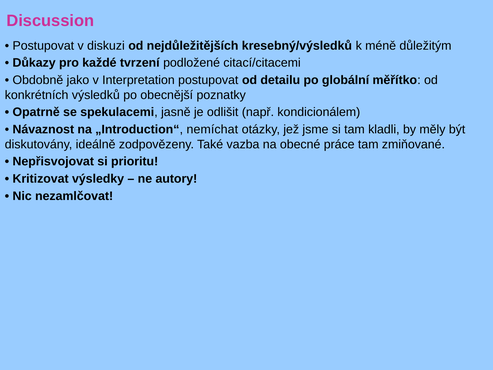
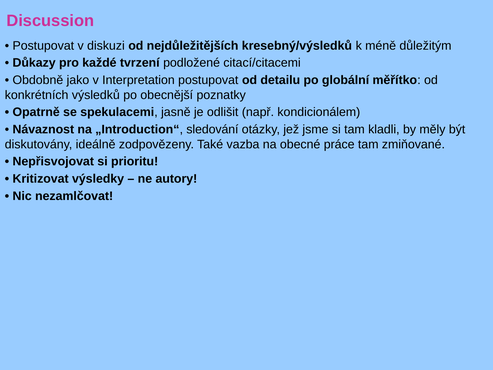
nemíchat: nemíchat -> sledování
